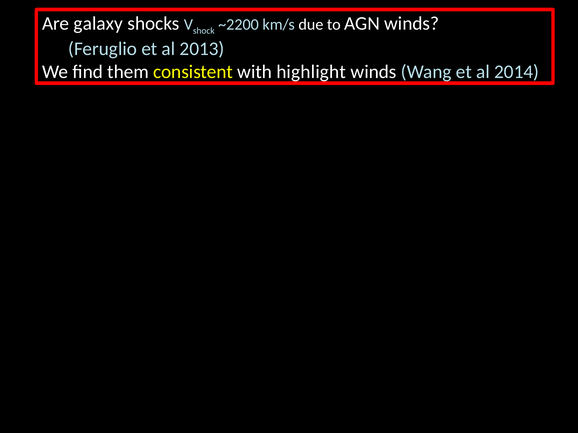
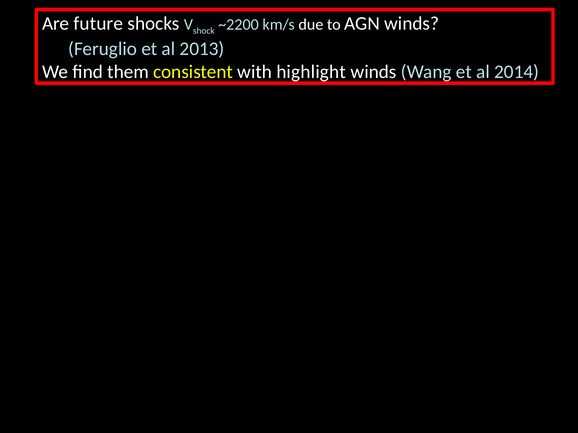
galaxy: galaxy -> future
